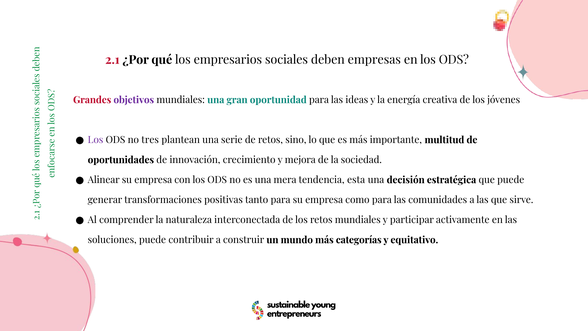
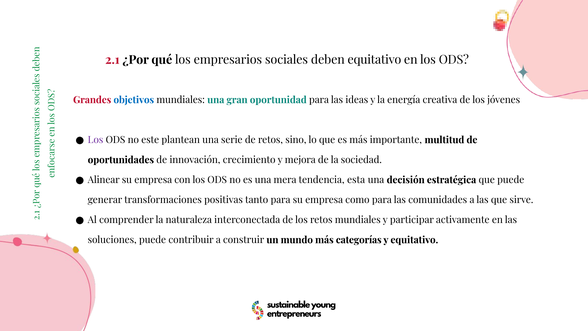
deben empresas: empresas -> equitativo
objetivos colour: purple -> blue
tres: tres -> este
